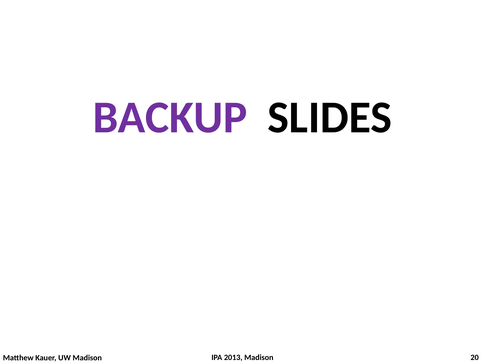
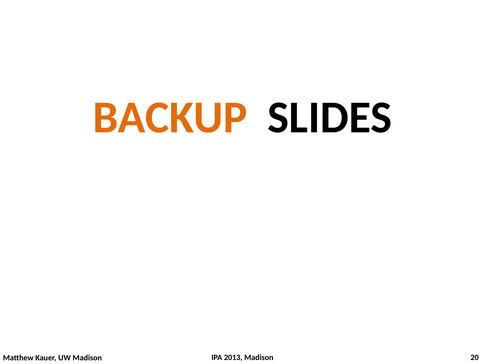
BACKUP colour: purple -> orange
